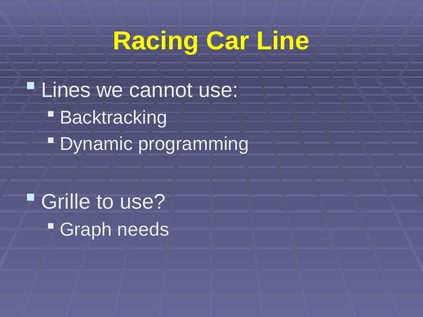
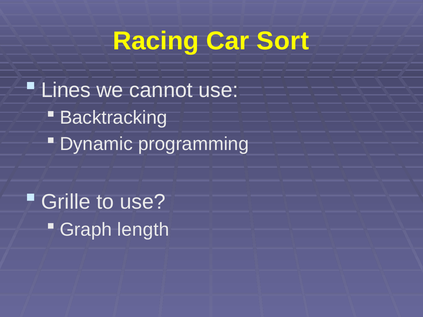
Line: Line -> Sort
needs: needs -> length
